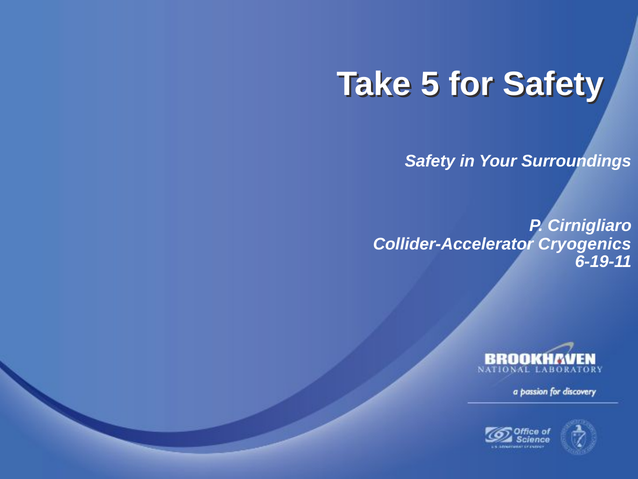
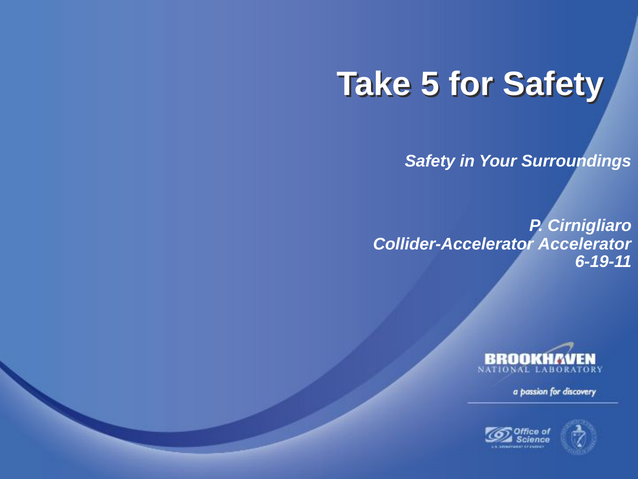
Cryogenics: Cryogenics -> Accelerator
